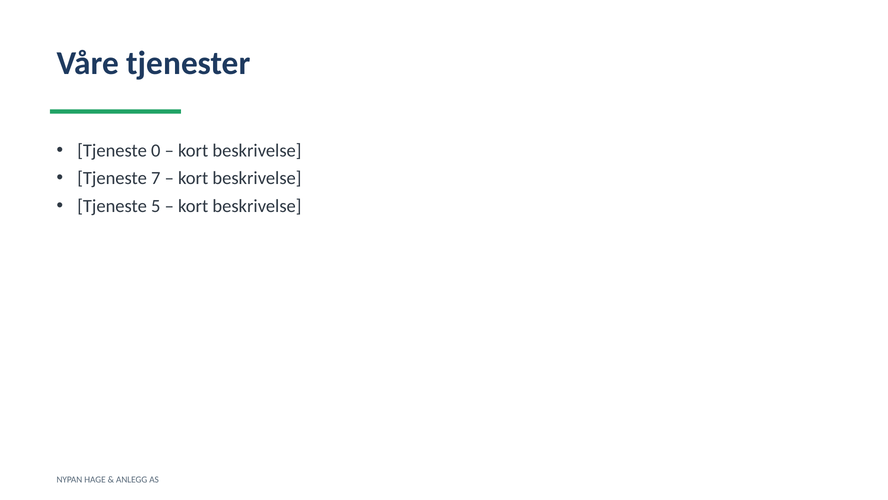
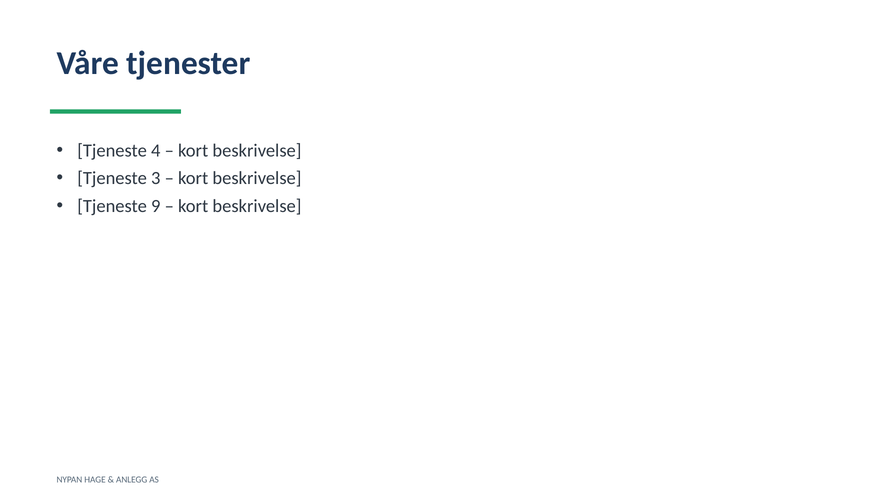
0: 0 -> 4
7: 7 -> 3
5: 5 -> 9
